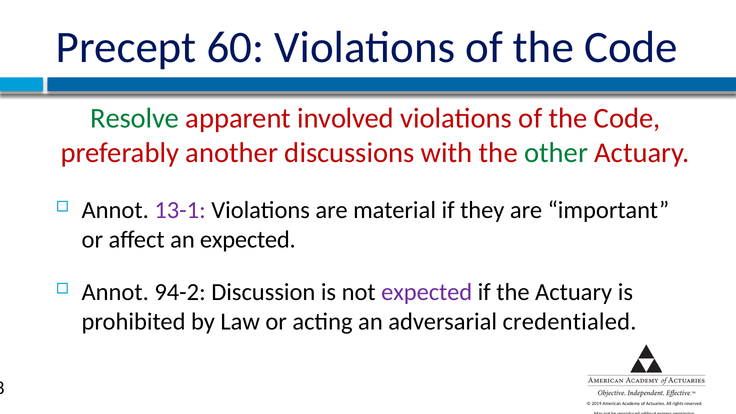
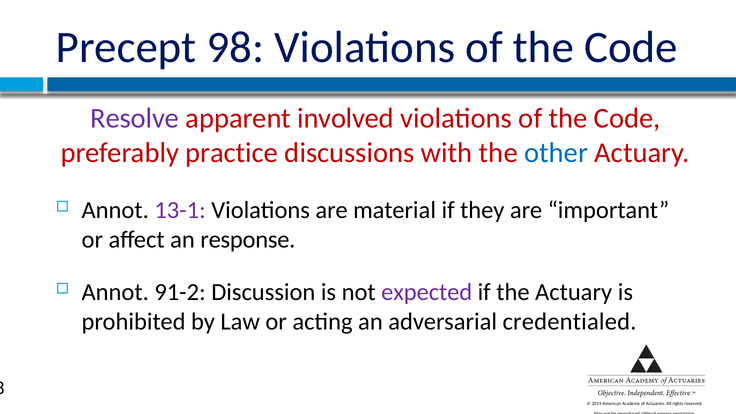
60: 60 -> 98
Resolve colour: green -> purple
another: another -> practice
other colour: green -> blue
an expected: expected -> response
94-2: 94-2 -> 91-2
